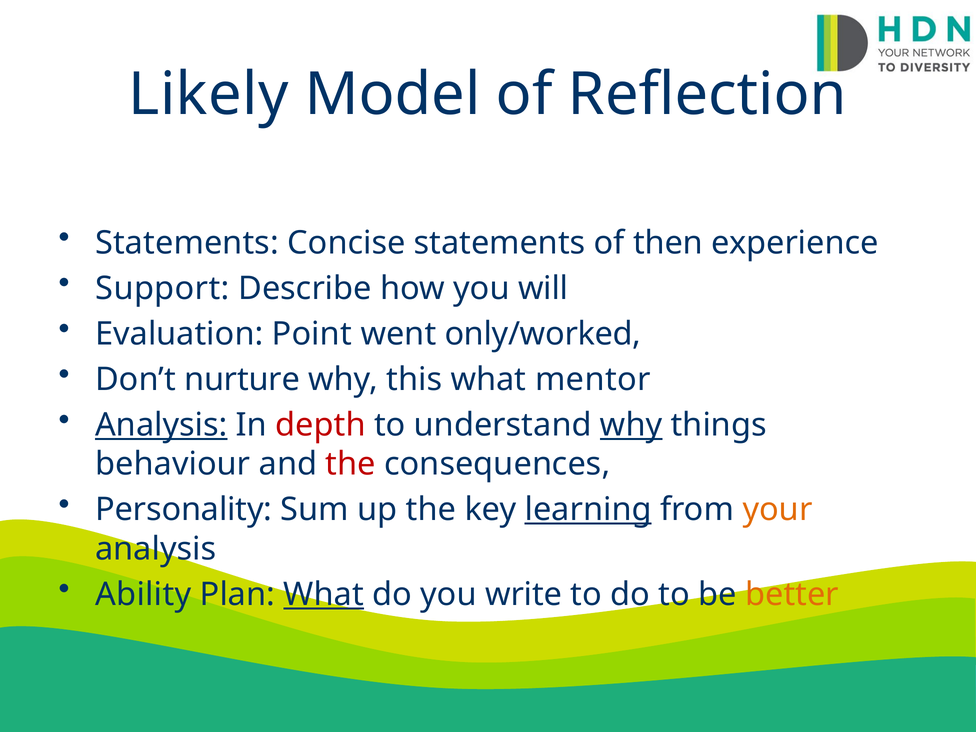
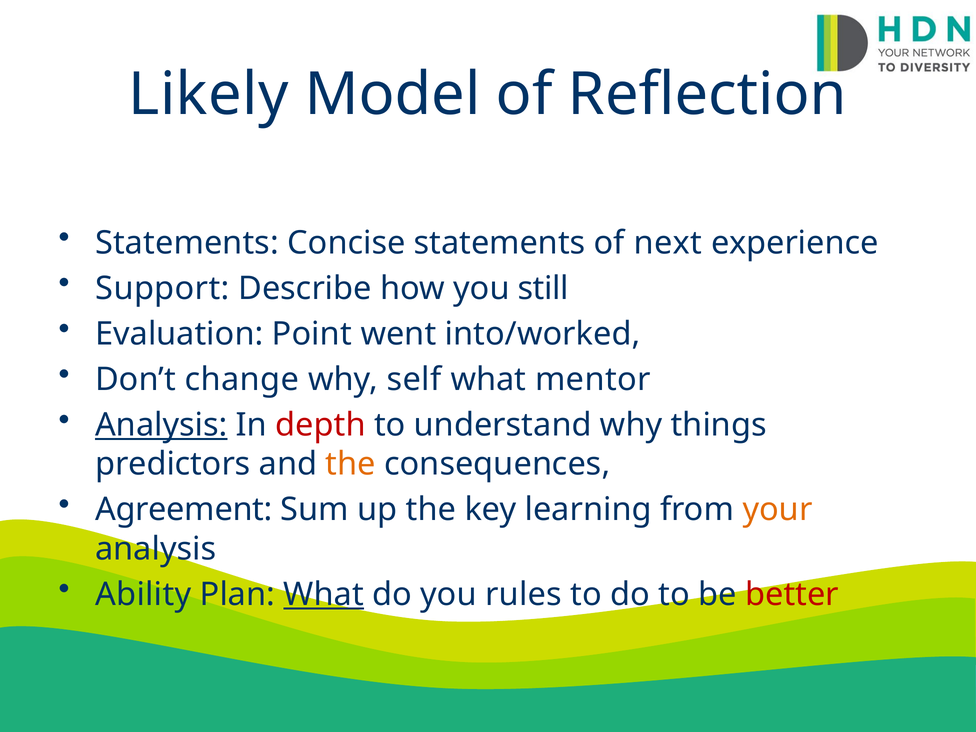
then: then -> next
will: will -> still
only/worked: only/worked -> into/worked
nurture: nurture -> change
this: this -> self
why at (631, 425) underline: present -> none
behaviour: behaviour -> predictors
the at (351, 464) colour: red -> orange
Personality: Personality -> Agreement
learning underline: present -> none
write: write -> rules
better colour: orange -> red
